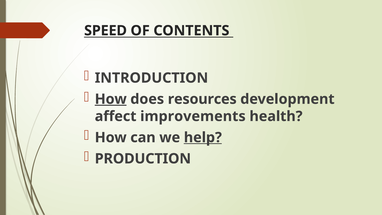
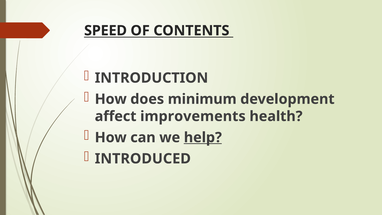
How at (111, 99) underline: present -> none
resources: resources -> minimum
PRODUCTION: PRODUCTION -> INTRODUCED
